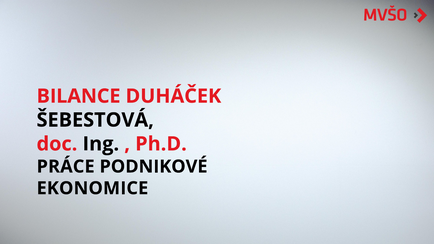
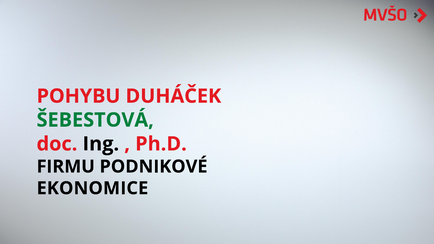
BILANCE: BILANCE -> POHYBU
ŠEBESTOVÁ colour: black -> green
PRÁCE: PRÁCE -> FIRMU
